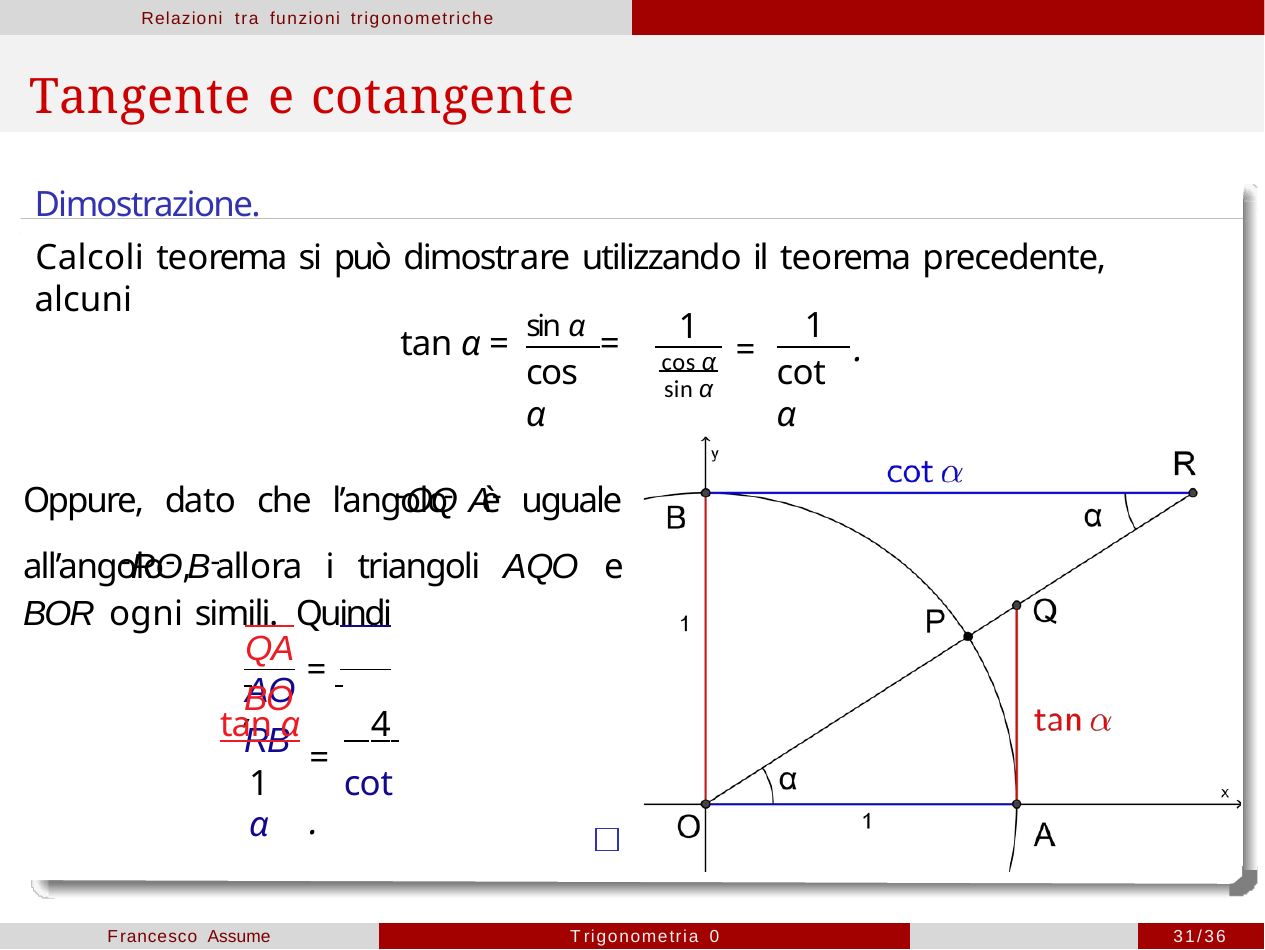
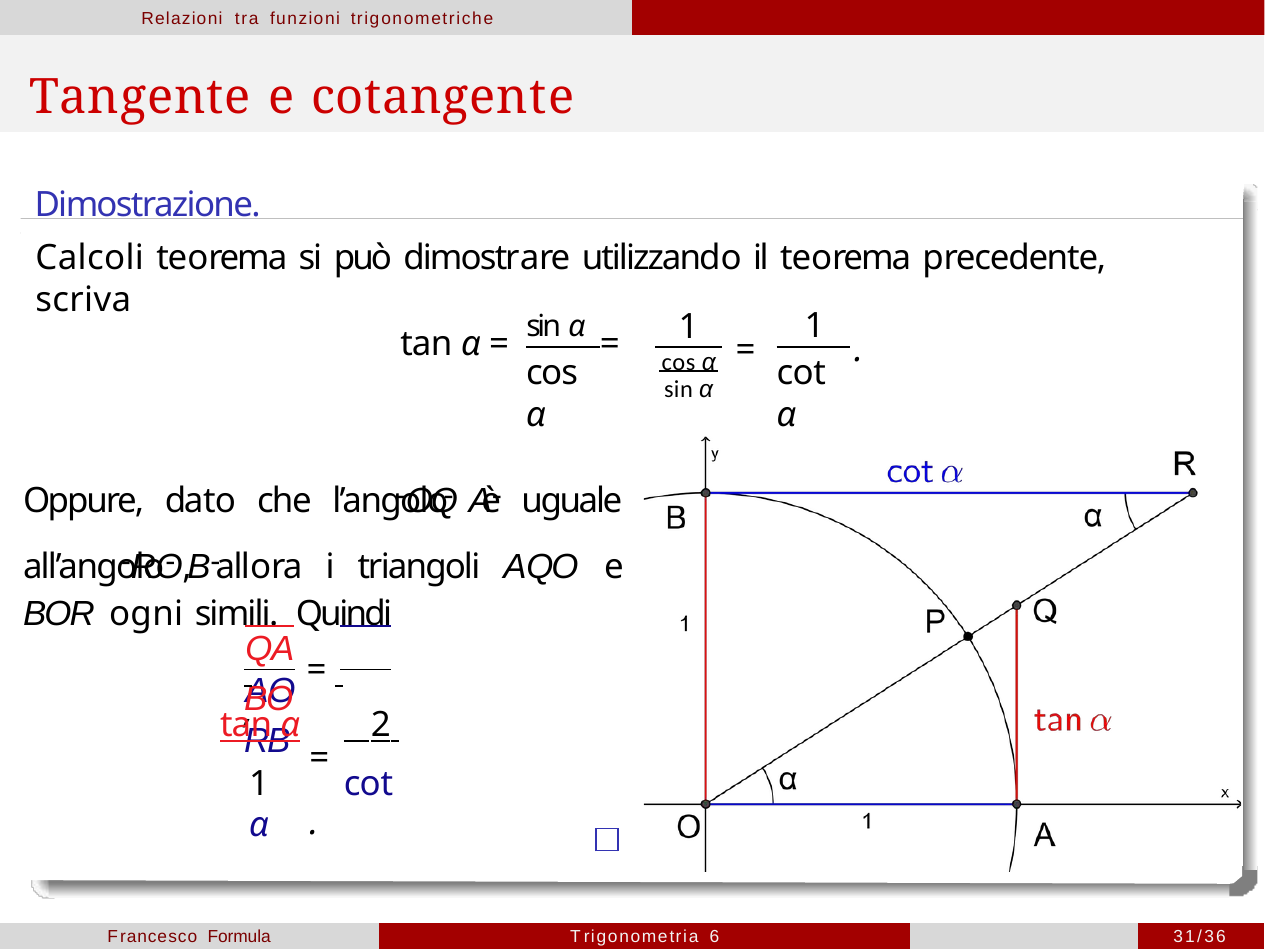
alcuni: alcuni -> scriva
4: 4 -> 2
Assume: Assume -> Formula
0: 0 -> 6
